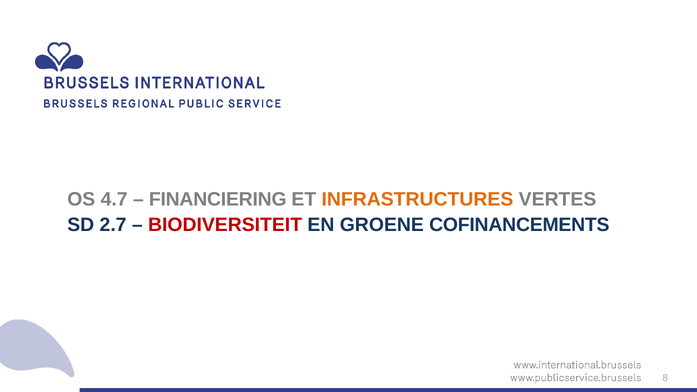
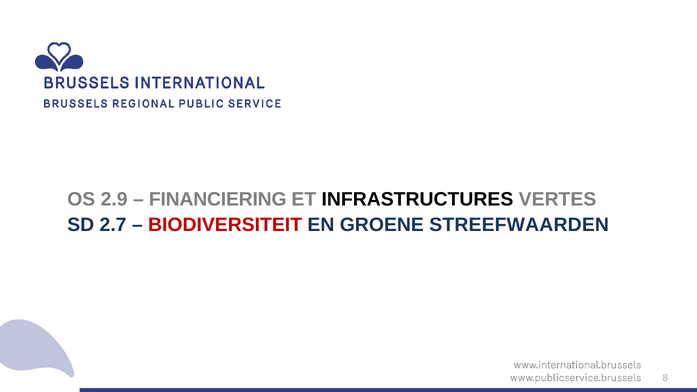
4.7: 4.7 -> 2.9
INFRASTRUCTURES colour: orange -> black
COFINANCEMENTS: COFINANCEMENTS -> STREEFWAARDEN
